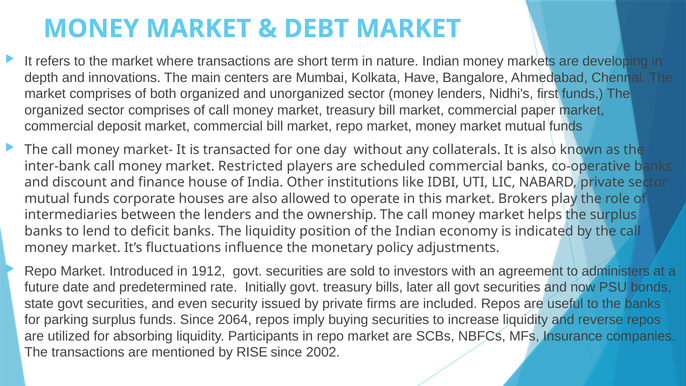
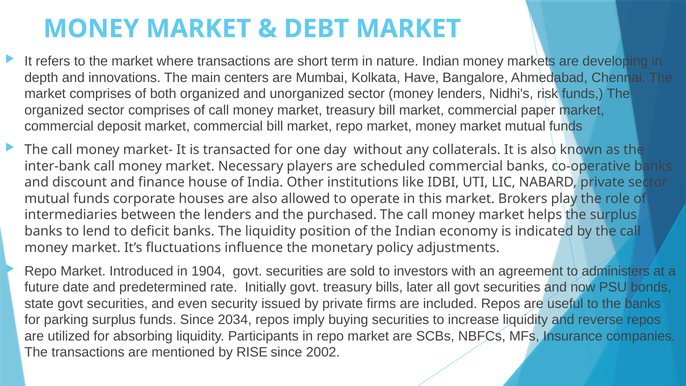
first: first -> risk
Restricted: Restricted -> Necessary
ownership: ownership -> purchased
1912: 1912 -> 1904
2064: 2064 -> 2034
